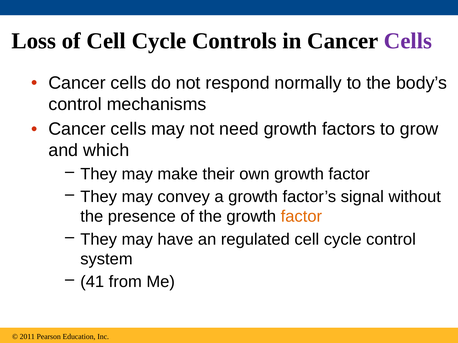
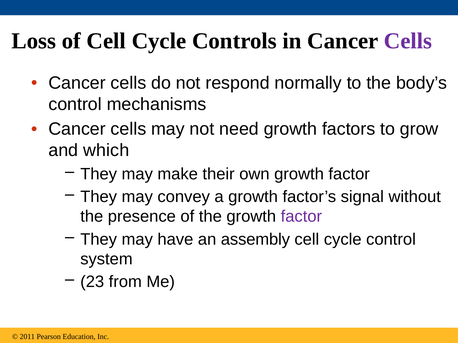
factor at (301, 217) colour: orange -> purple
regulated: regulated -> assembly
41: 41 -> 23
